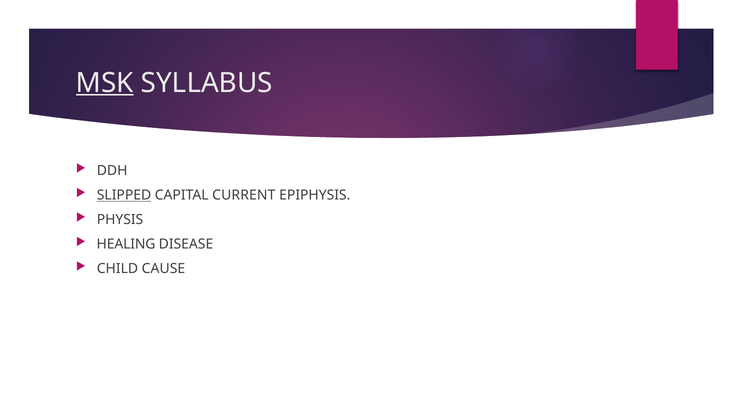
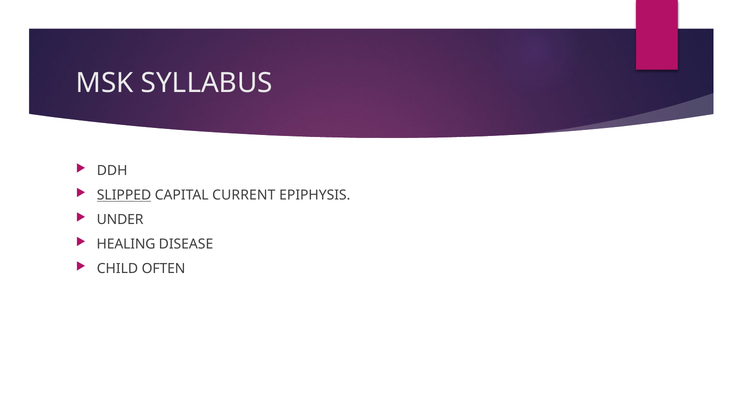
MSK underline: present -> none
PHYSIS: PHYSIS -> UNDER
CAUSE: CAUSE -> OFTEN
